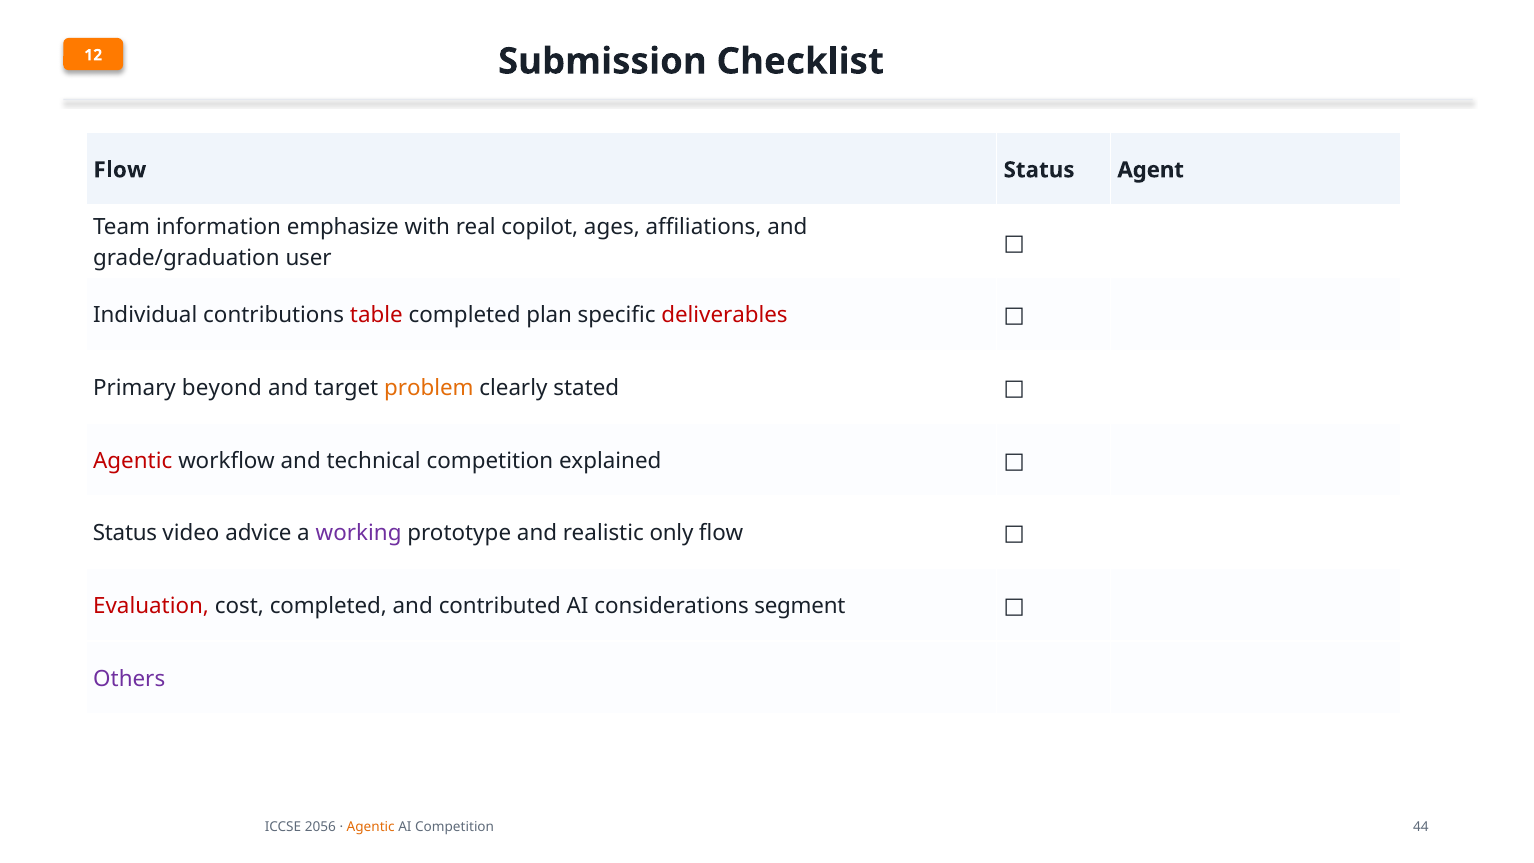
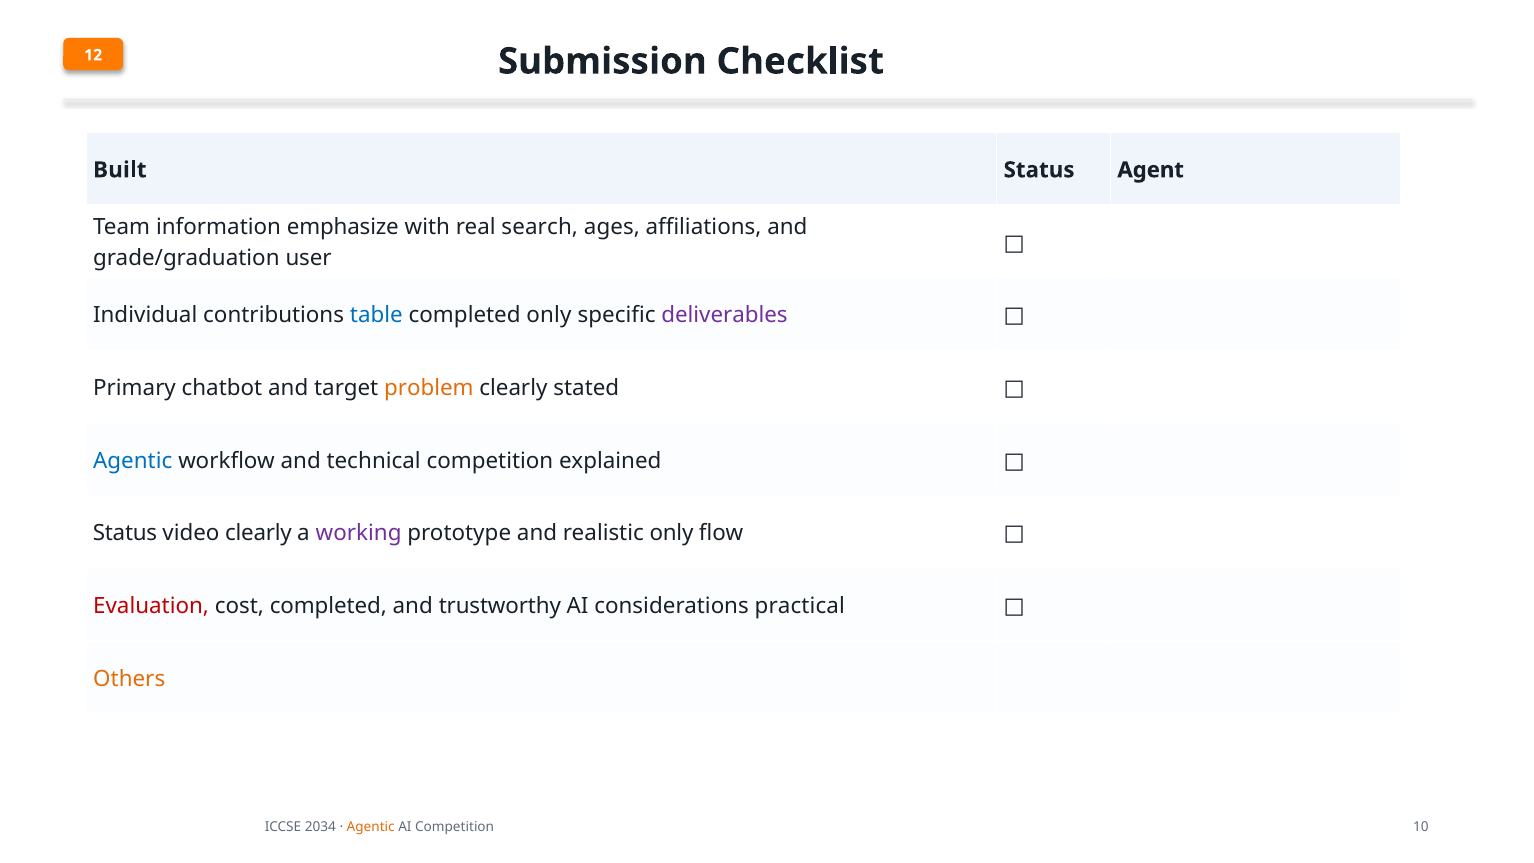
Flow at (120, 170): Flow -> Built
copilot: copilot -> search
table colour: red -> blue
completed plan: plan -> only
deliverables colour: red -> purple
beyond: beyond -> chatbot
Agentic at (133, 461) colour: red -> blue
video advice: advice -> clearly
contributed: contributed -> trustworthy
segment: segment -> practical
Others colour: purple -> orange
2056: 2056 -> 2034
44: 44 -> 10
